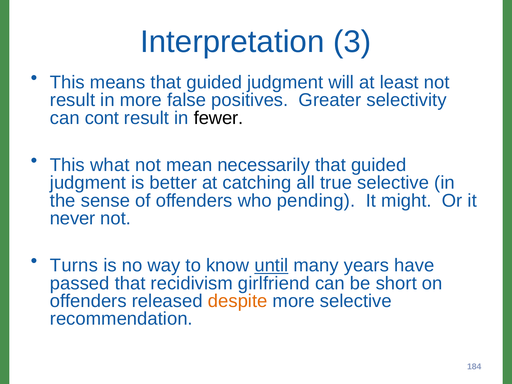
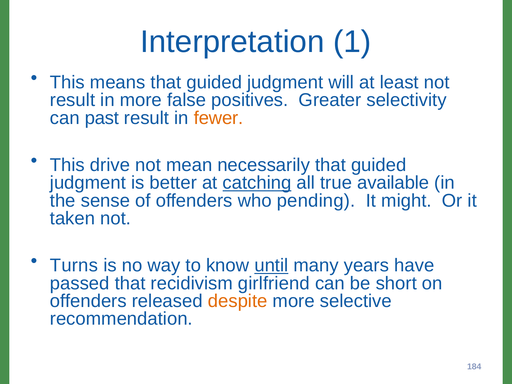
3: 3 -> 1
cont: cont -> past
fewer colour: black -> orange
what: what -> drive
catching underline: none -> present
true selective: selective -> available
never: never -> taken
